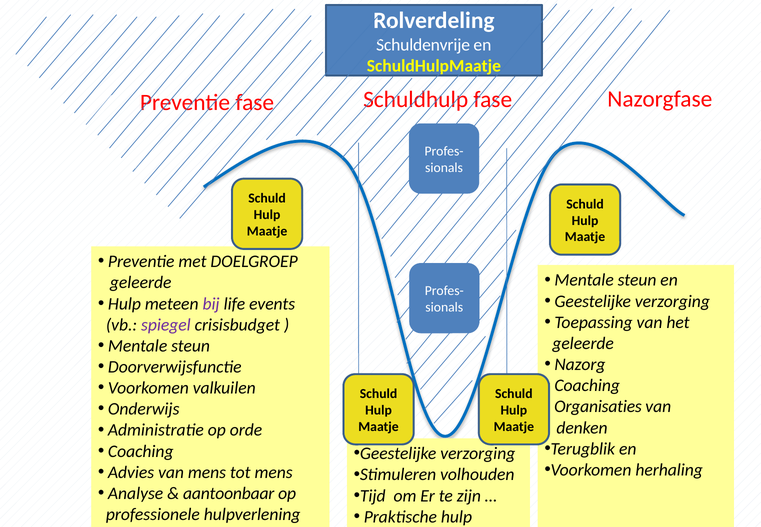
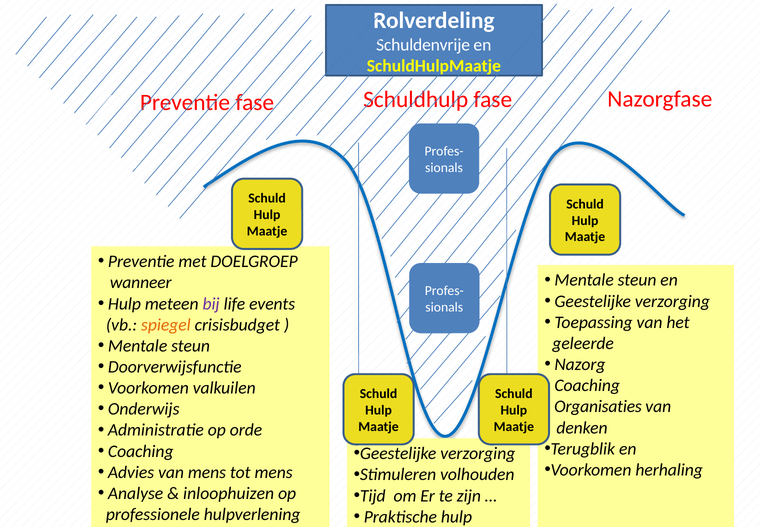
geleerde at (141, 283): geleerde -> wanneer
spiegel colour: purple -> orange
aantoonbaar: aantoonbaar -> inloophuizen
